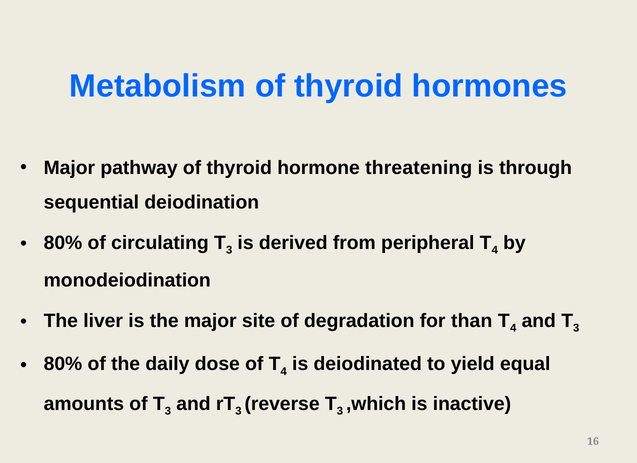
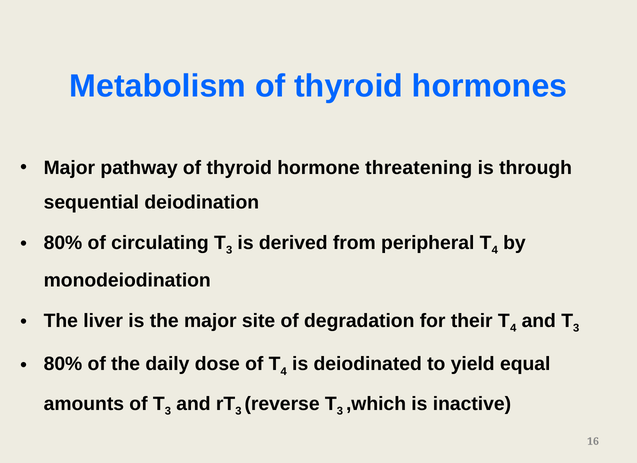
than: than -> their
